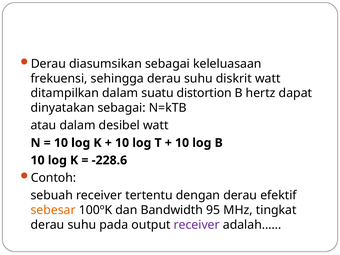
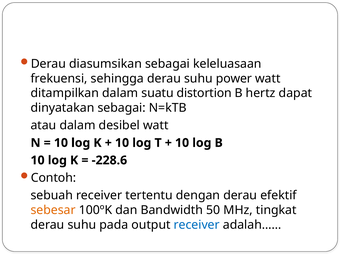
diskrit: diskrit -> power
95: 95 -> 50
receiver at (197, 225) colour: purple -> blue
